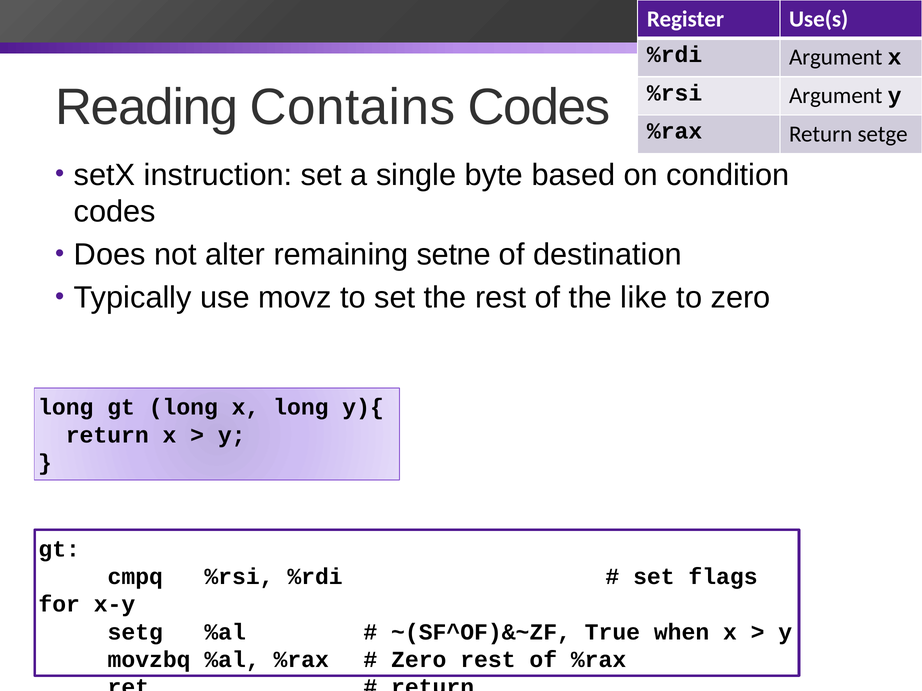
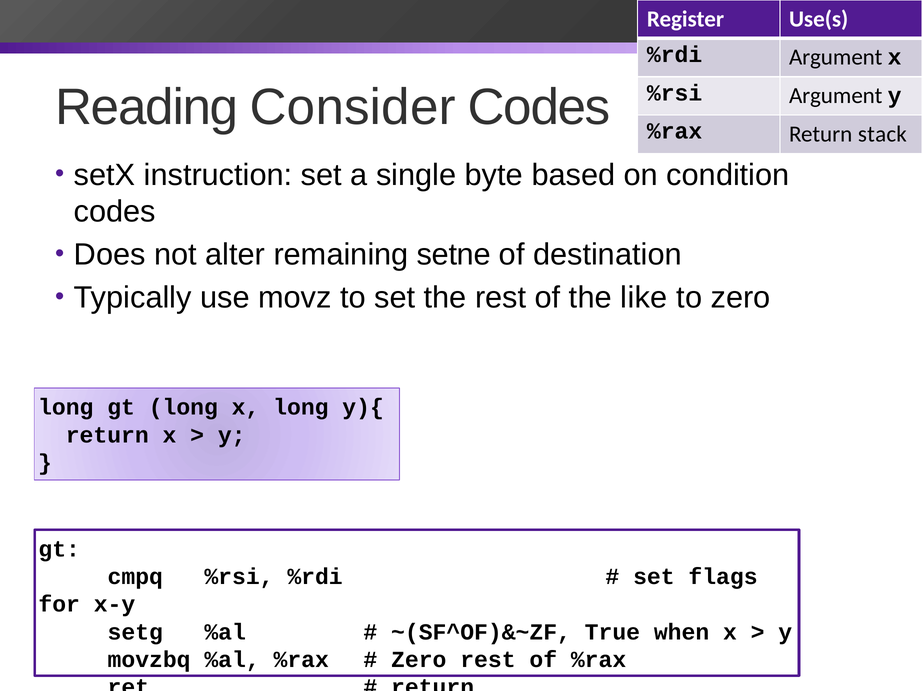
Contains: Contains -> Consider
setge: setge -> stack
